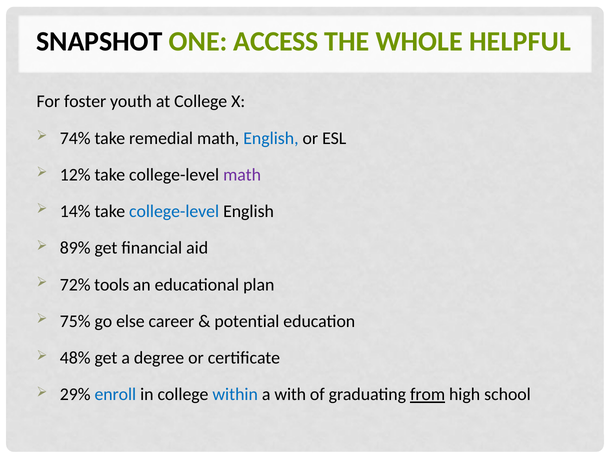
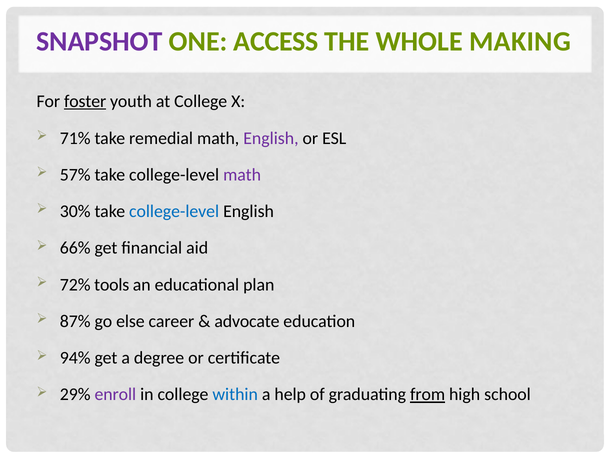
SNAPSHOT colour: black -> purple
HELPFUL: HELPFUL -> MAKING
foster underline: none -> present
74%: 74% -> 71%
English at (271, 138) colour: blue -> purple
12%: 12% -> 57%
14%: 14% -> 30%
89%: 89% -> 66%
75%: 75% -> 87%
potential: potential -> advocate
48%: 48% -> 94%
enroll colour: blue -> purple
with: with -> help
